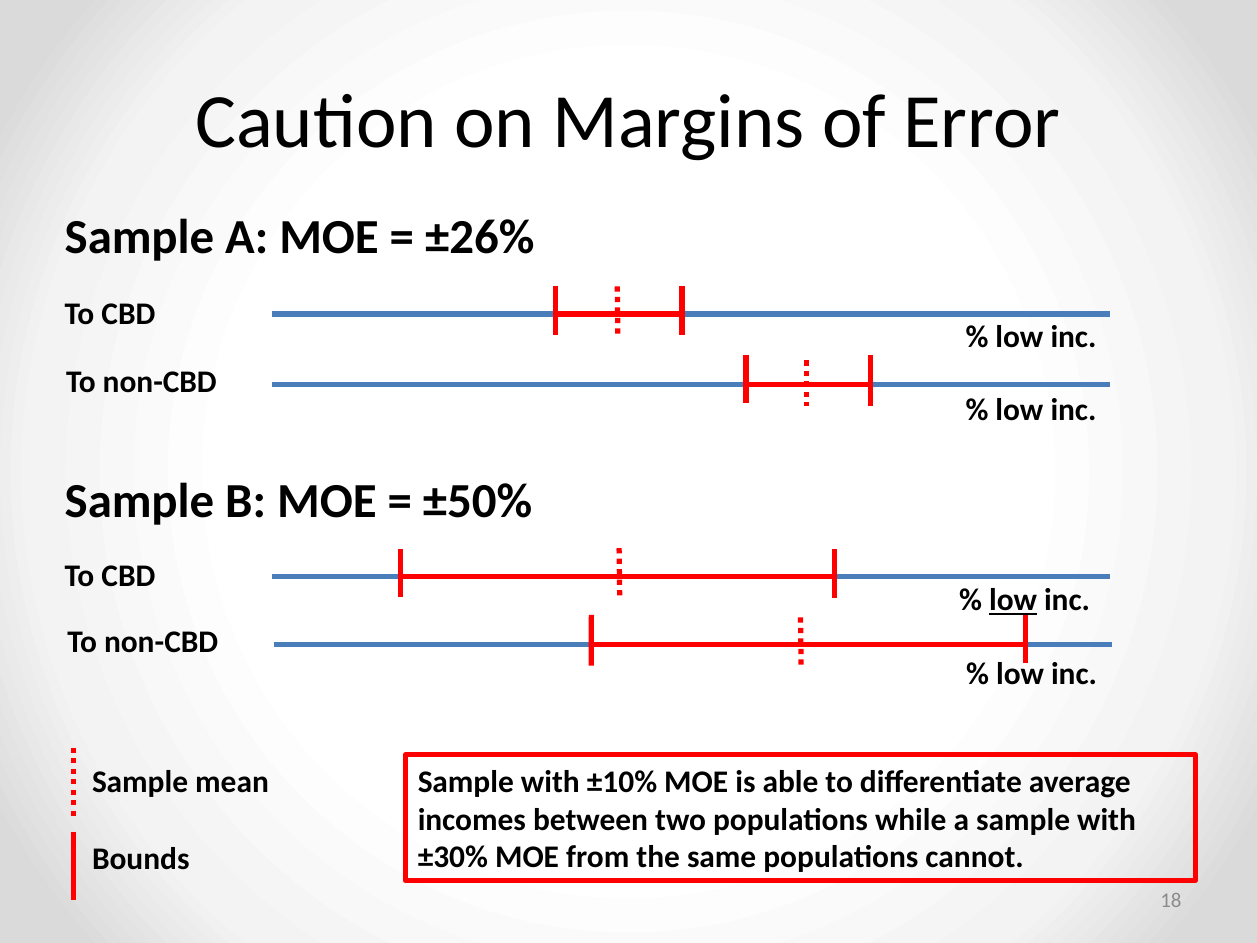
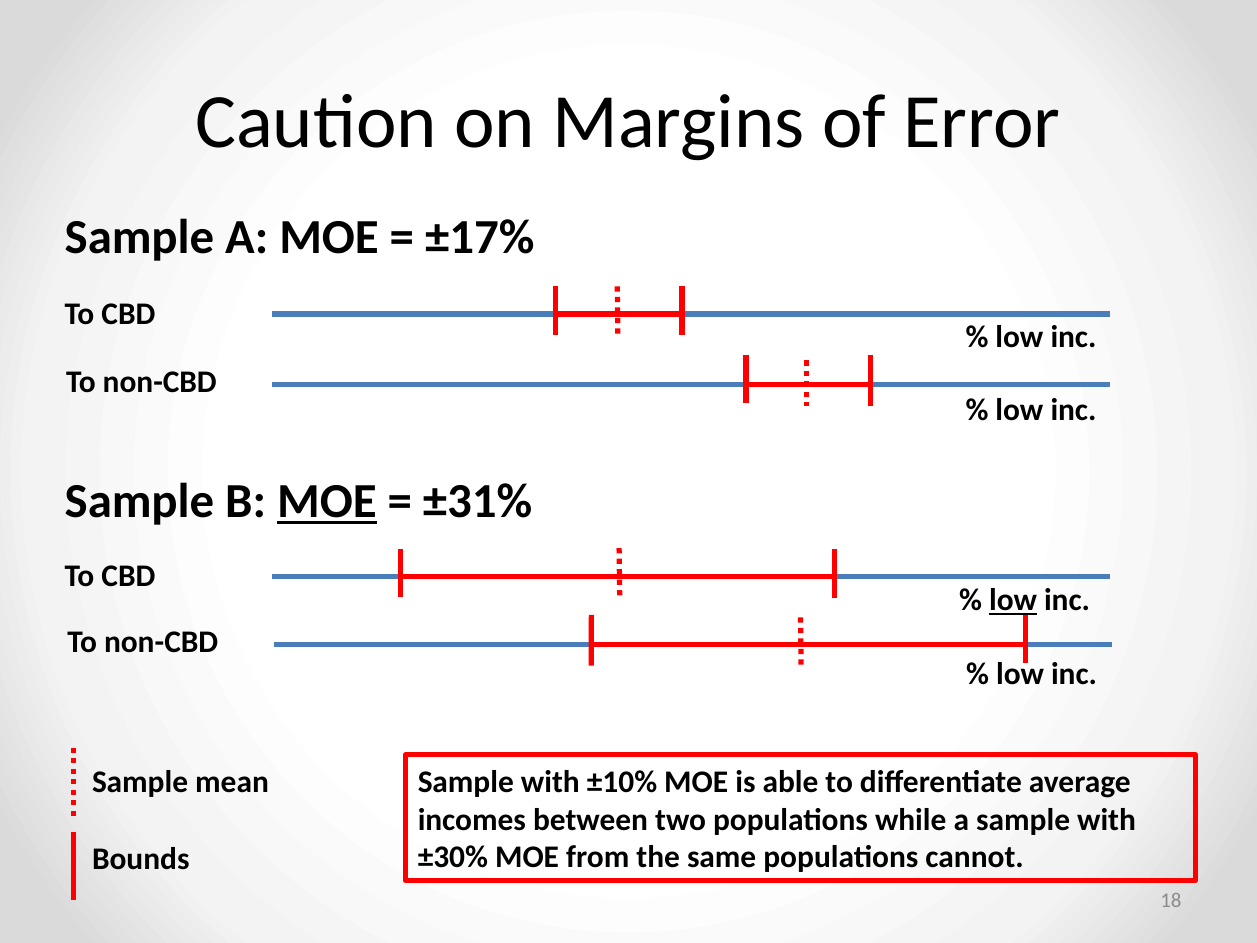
±26%: ±26% -> ±17%
MOE at (327, 502) underline: none -> present
±50%: ±50% -> ±31%
